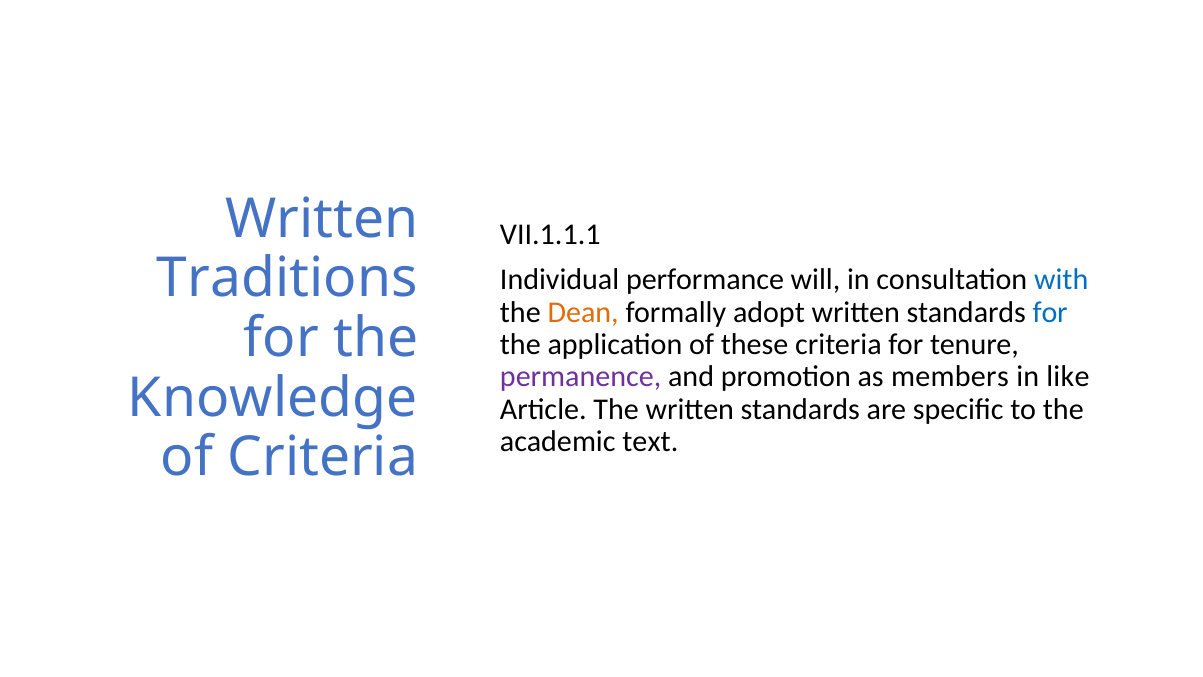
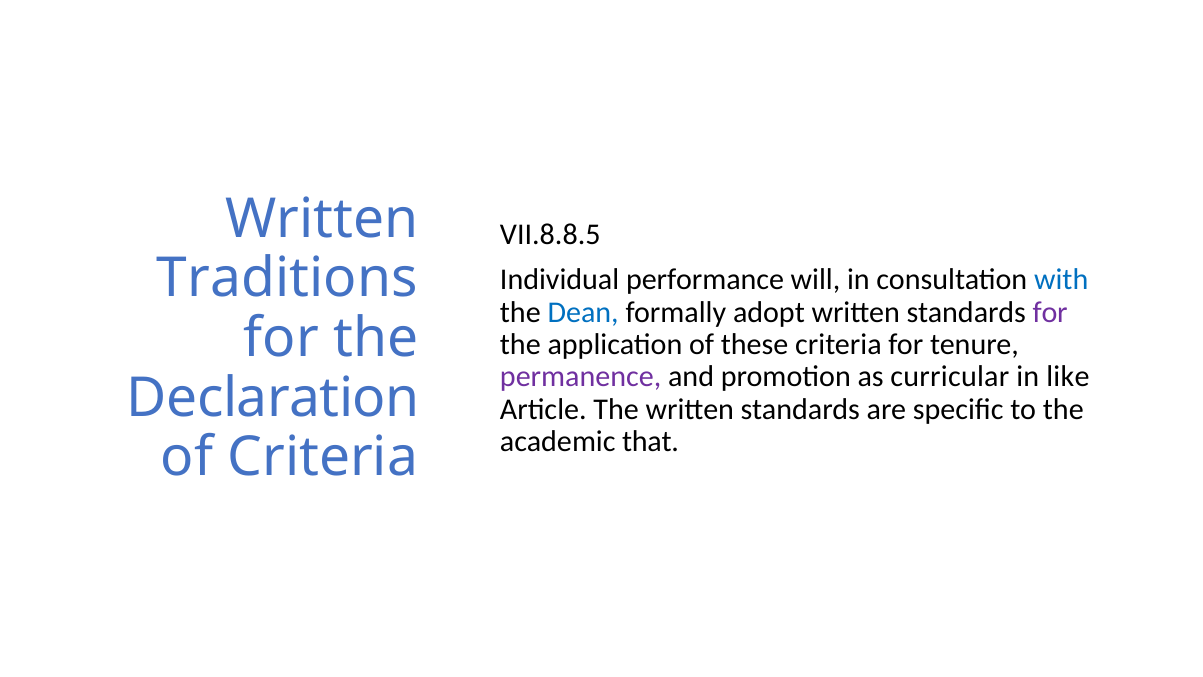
VII.1.1.1: VII.1.1.1 -> VII.8.8.5
Dean colour: orange -> blue
for at (1050, 312) colour: blue -> purple
members: members -> curricular
Knowledge: Knowledge -> Declaration
text: text -> that
